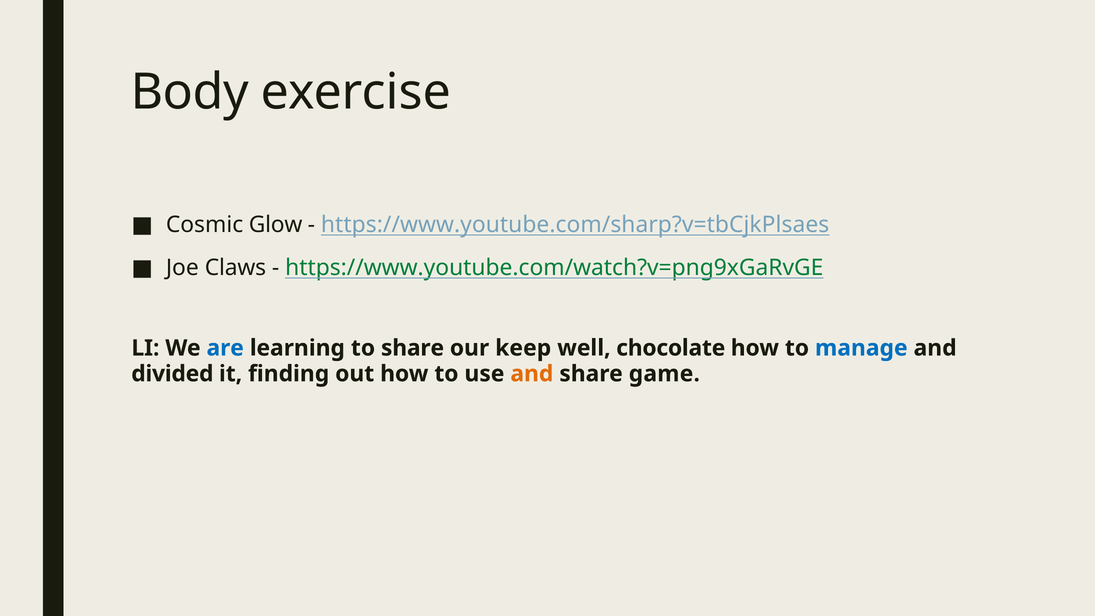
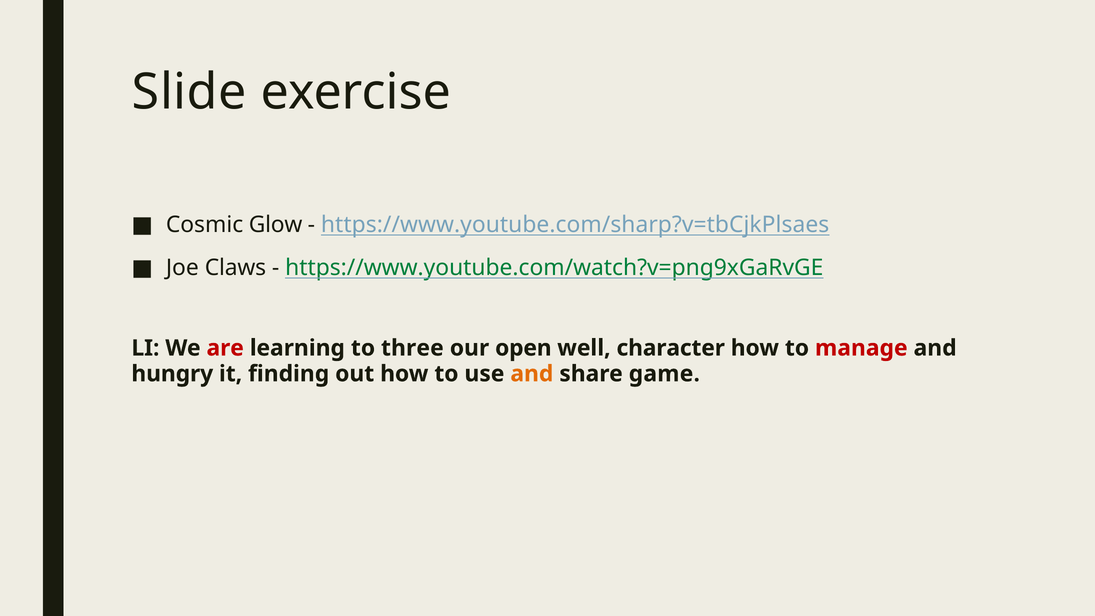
Body: Body -> Slide
are colour: blue -> red
to share: share -> three
keep: keep -> open
chocolate: chocolate -> character
manage colour: blue -> red
divided: divided -> hungry
